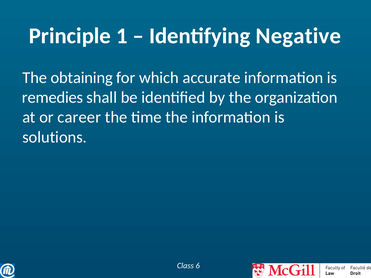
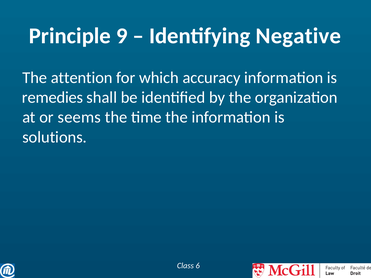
1: 1 -> 9
obtaining: obtaining -> attention
accurate: accurate -> accuracy
career: career -> seems
